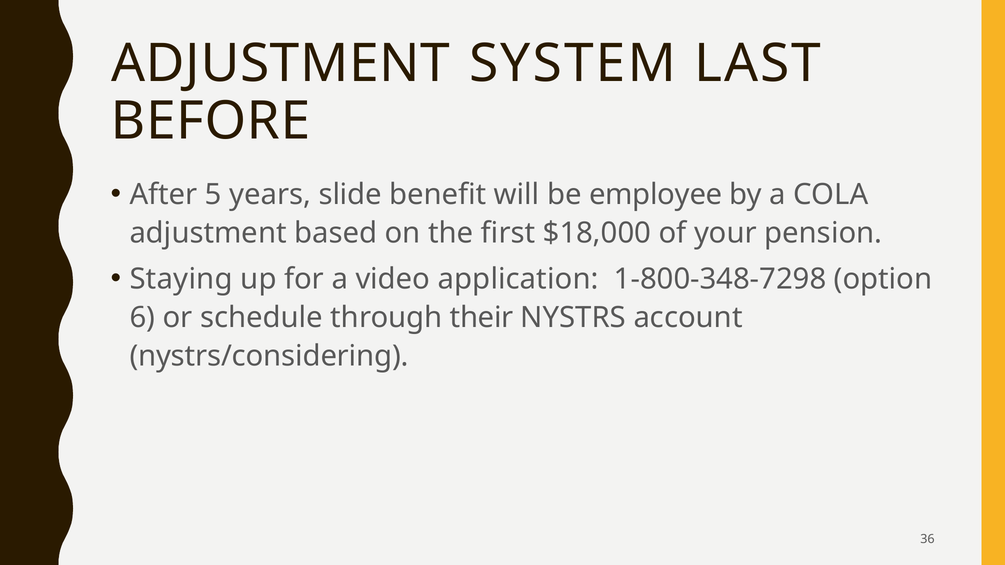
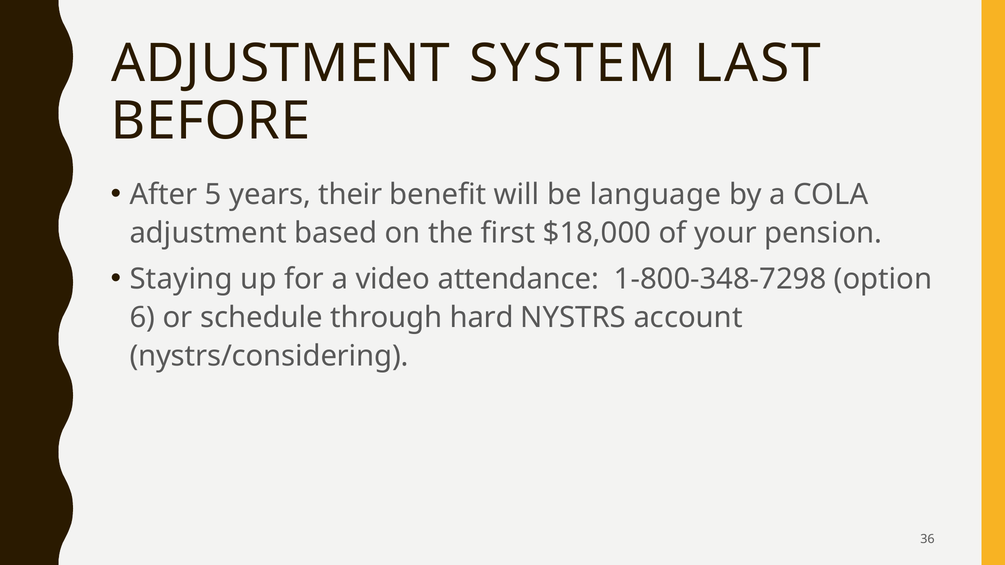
slide: slide -> their
employee: employee -> language
application: application -> attendance
their: their -> hard
